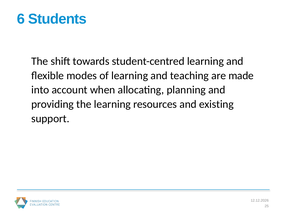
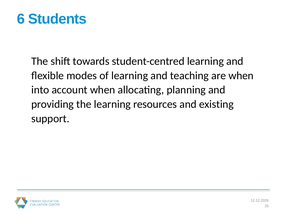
are made: made -> when
